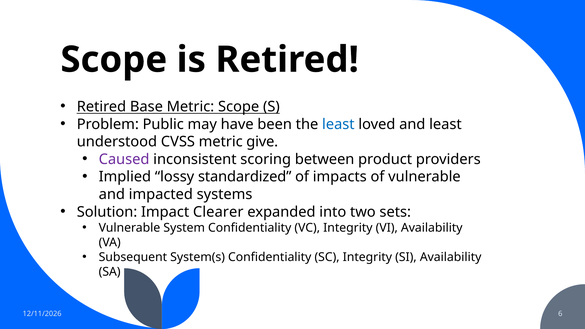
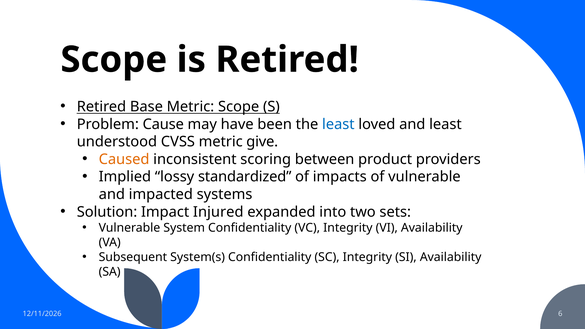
Public: Public -> Cause
Caused colour: purple -> orange
Clearer: Clearer -> Injured
